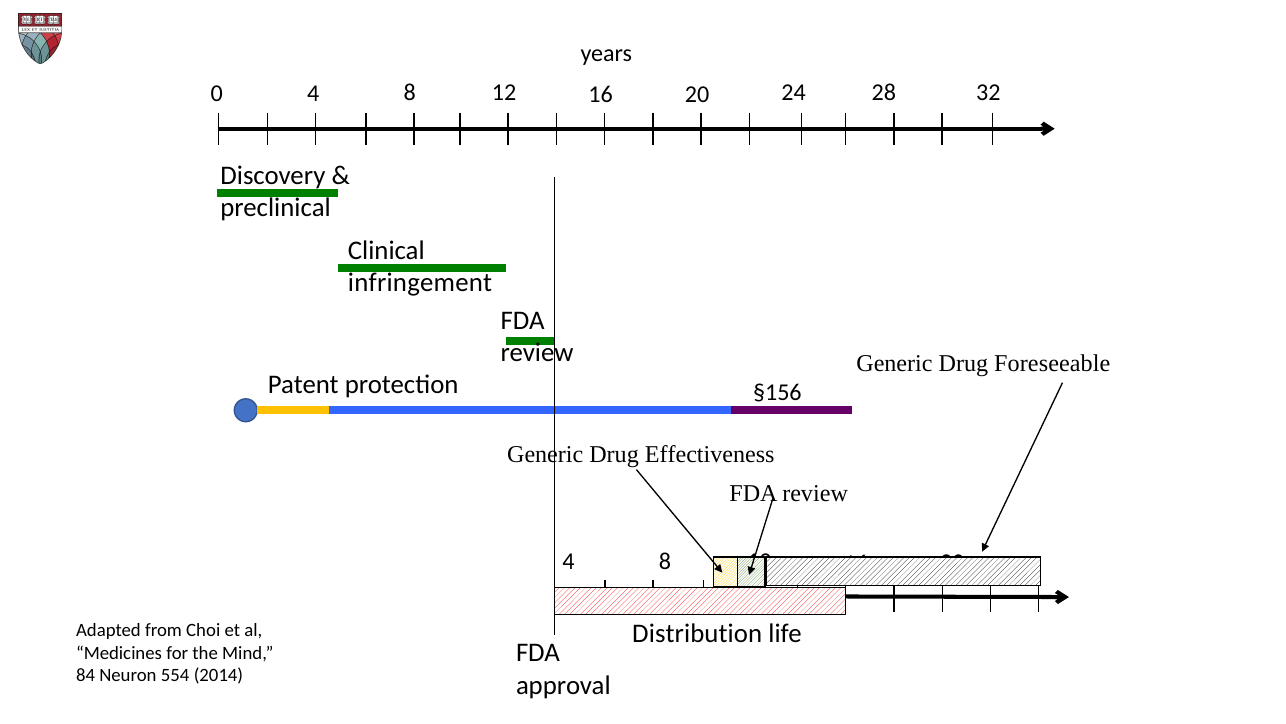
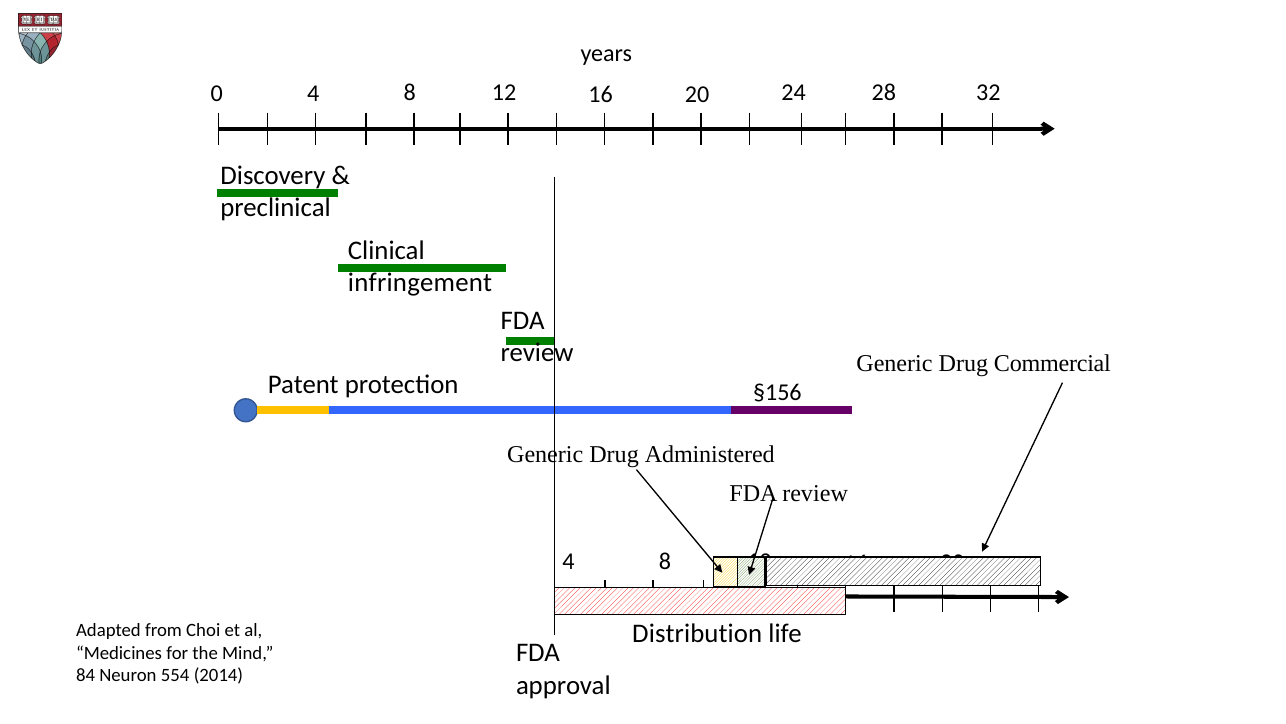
Foreseeable: Foreseeable -> Commercial
Effectiveness: Effectiveness -> Administered
